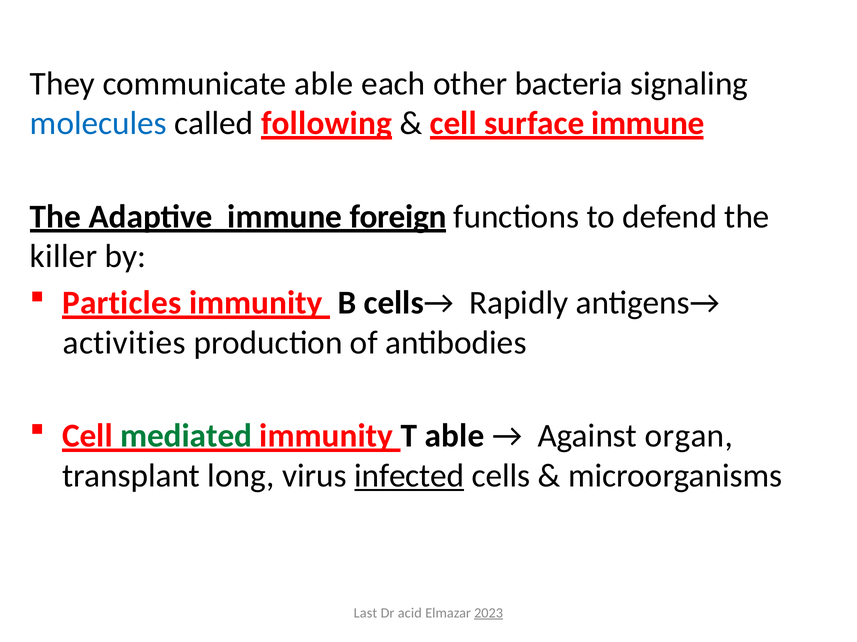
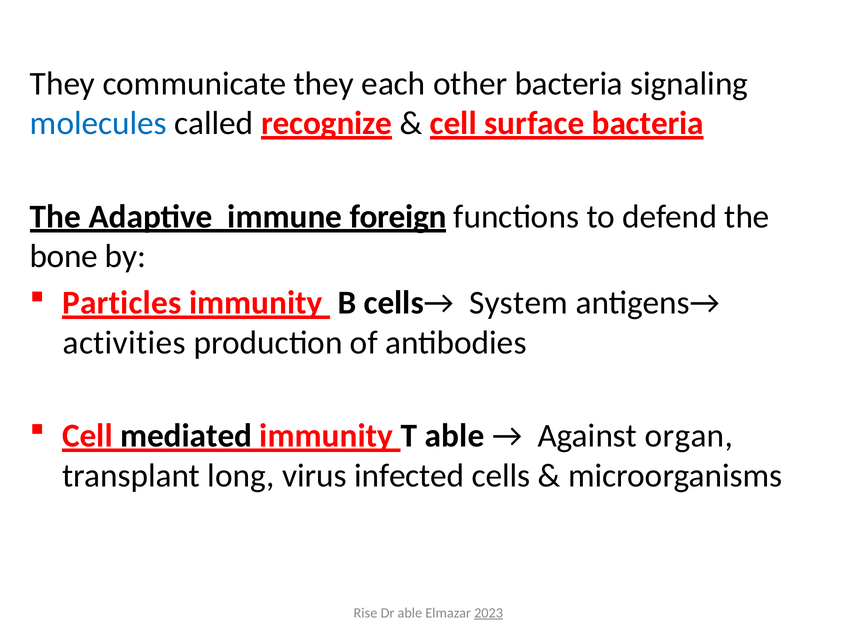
communicate able: able -> they
following: following -> recognize
surface immune: immune -> bacteria
killer: killer -> bone
Rapidly: Rapidly -> System
mediated colour: green -> black
infected underline: present -> none
Last: Last -> Rise
Dr acid: acid -> able
